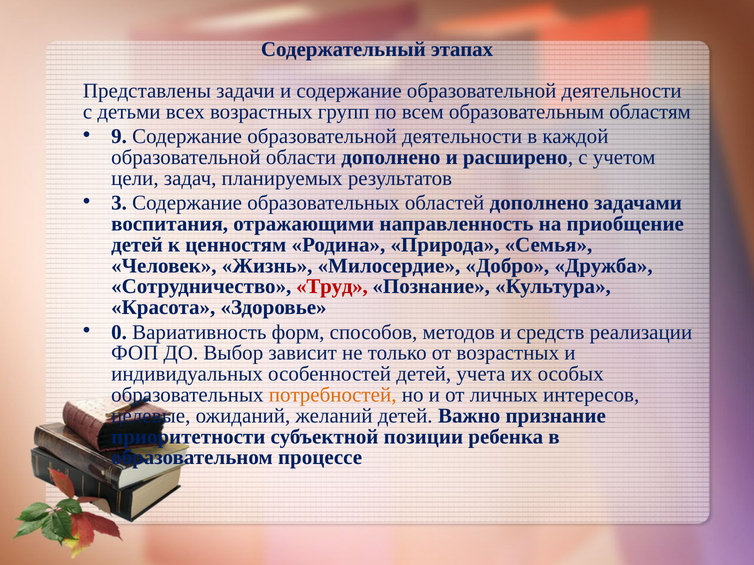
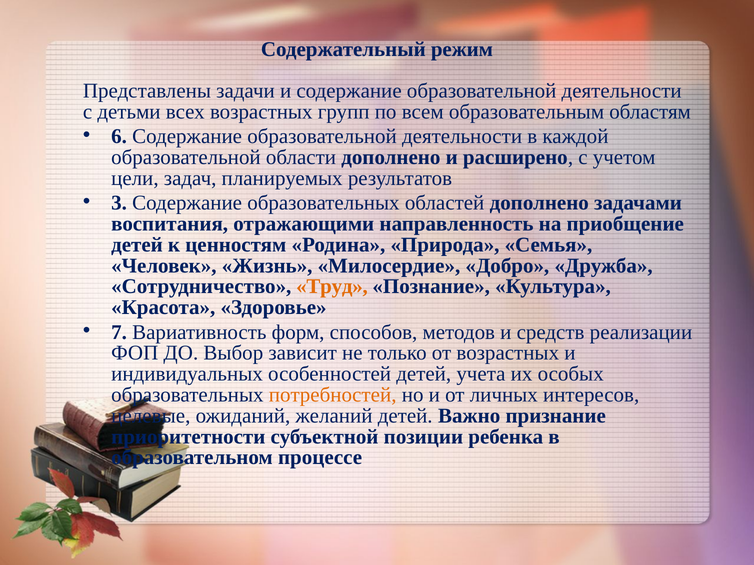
этапах: этапах -> режим
9: 9 -> 6
Труд colour: red -> orange
0: 0 -> 7
